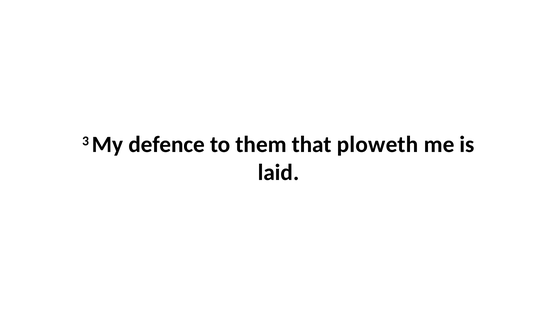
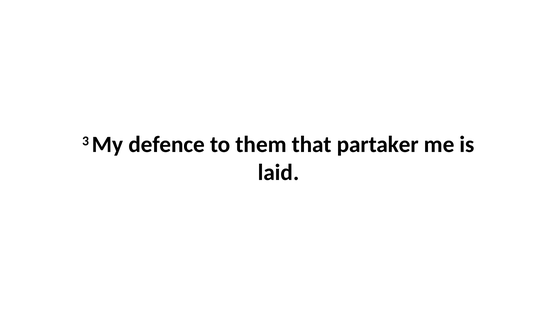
ploweth: ploweth -> partaker
